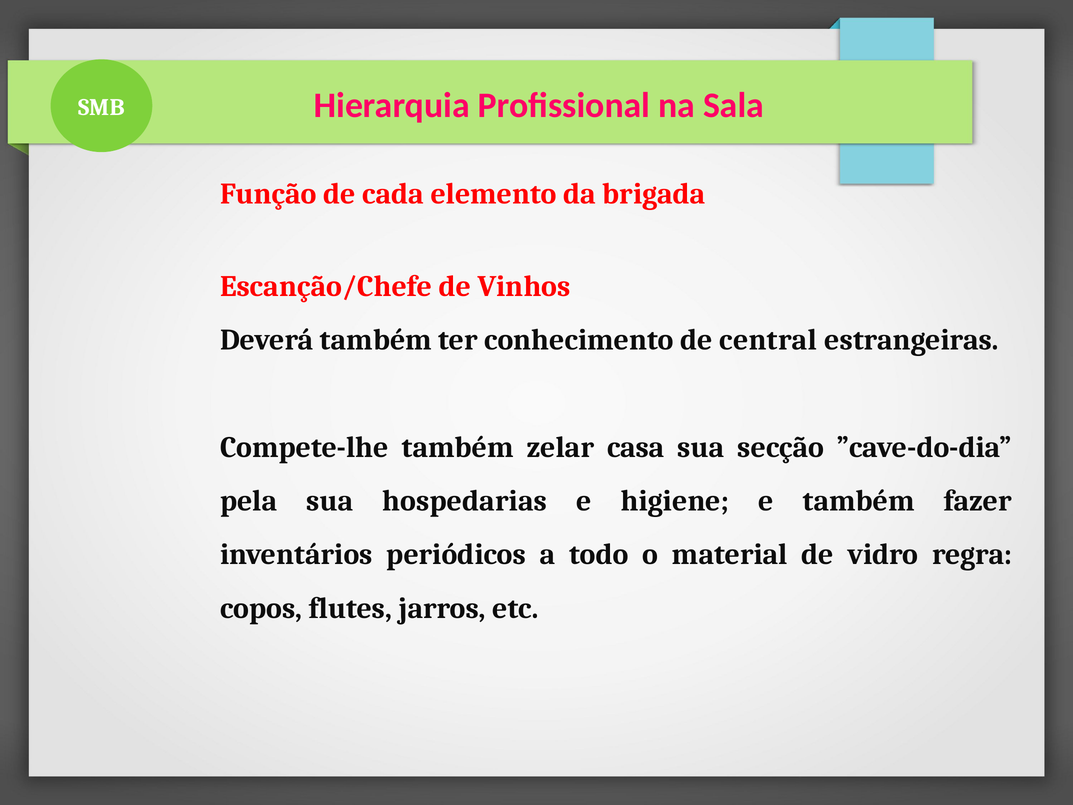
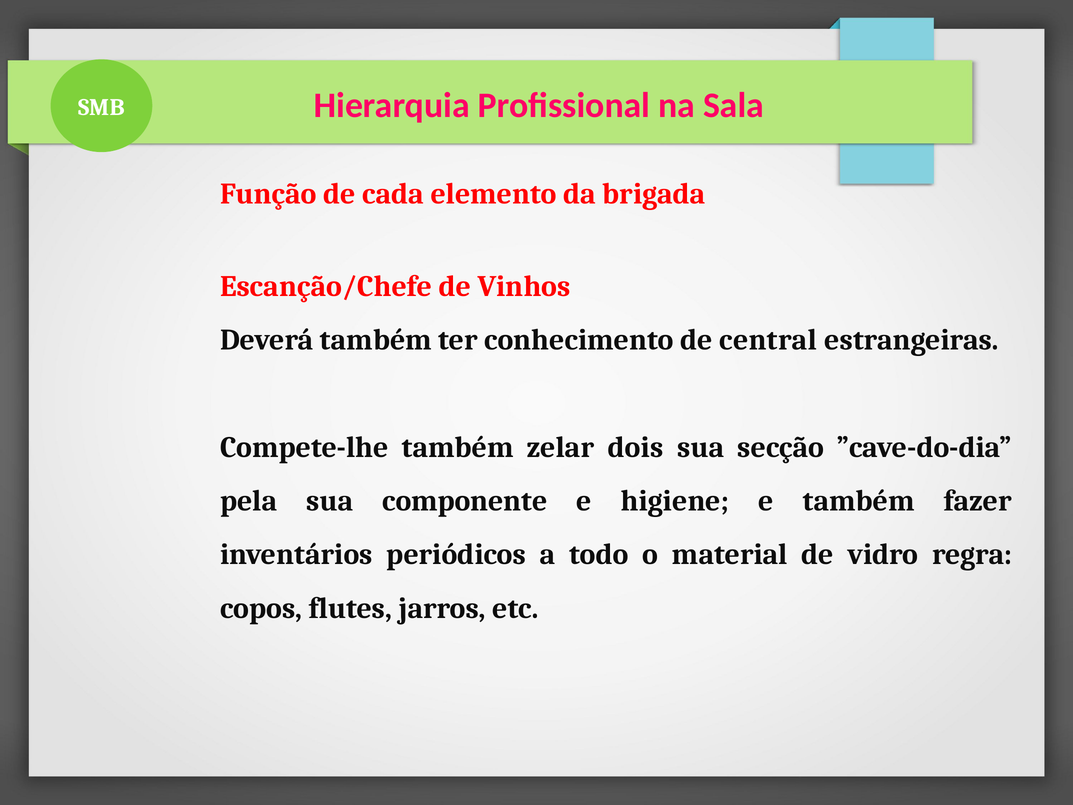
casa: casa -> dois
hospedarias: hospedarias -> componente
